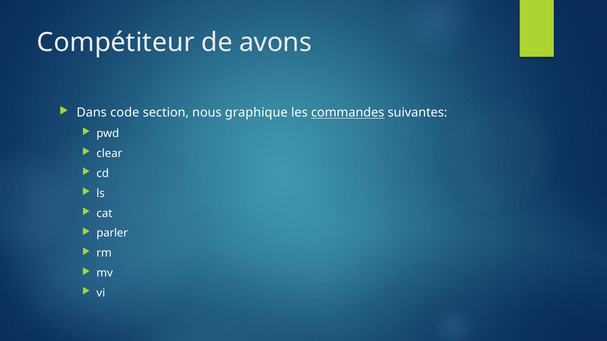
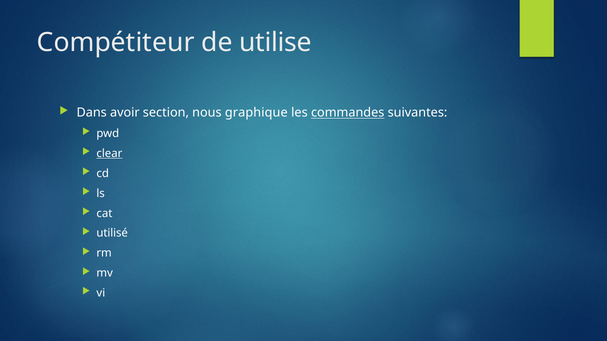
avons: avons -> utilise
code: code -> avoir
clear underline: none -> present
parler: parler -> utilisé
